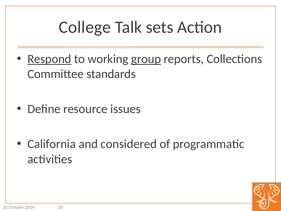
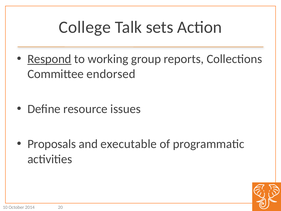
group underline: present -> none
standards: standards -> endorsed
California: California -> Proposals
considered: considered -> executable
